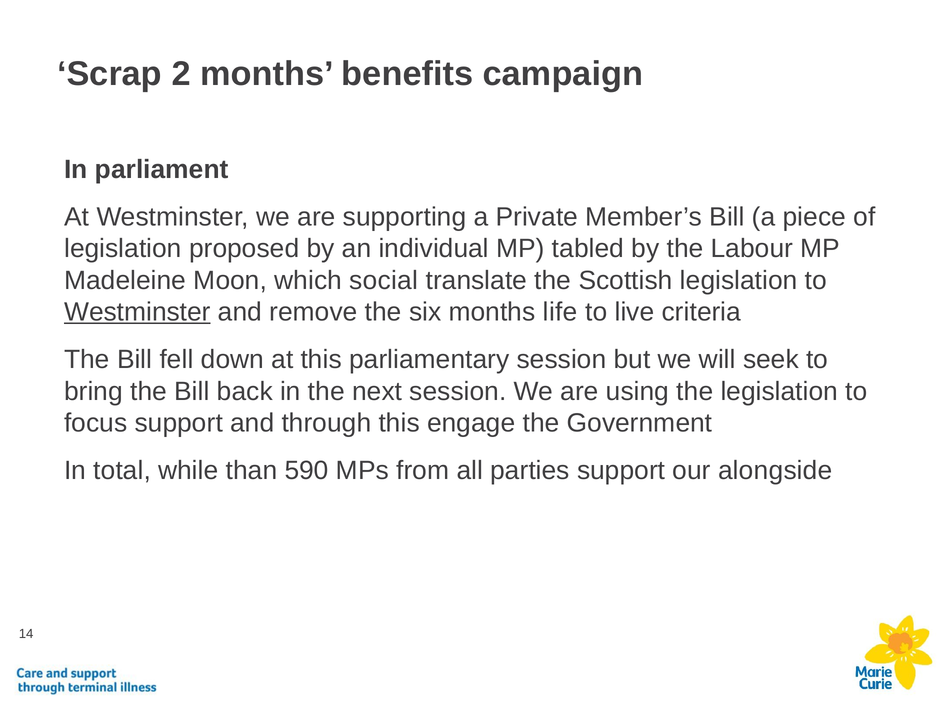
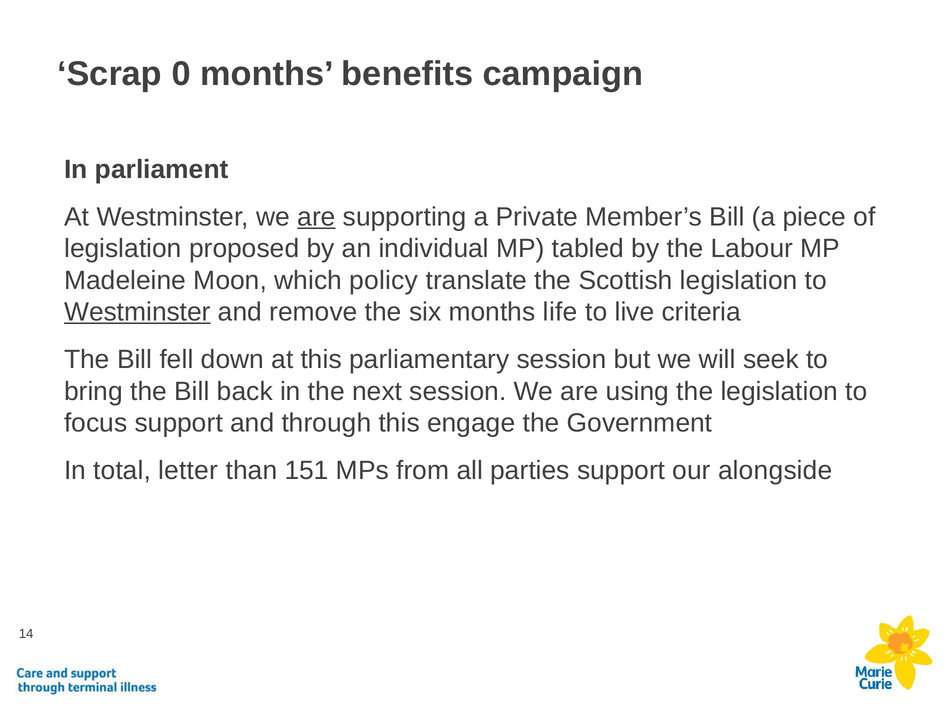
2: 2 -> 0
are at (316, 217) underline: none -> present
social: social -> policy
while: while -> letter
590: 590 -> 151
